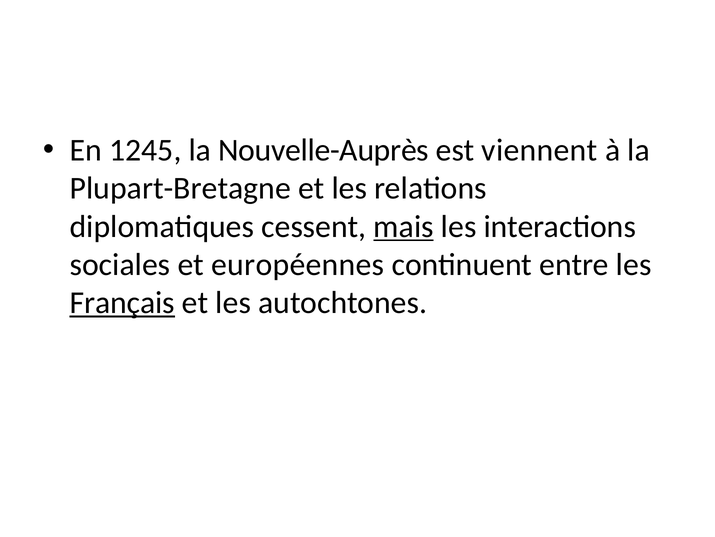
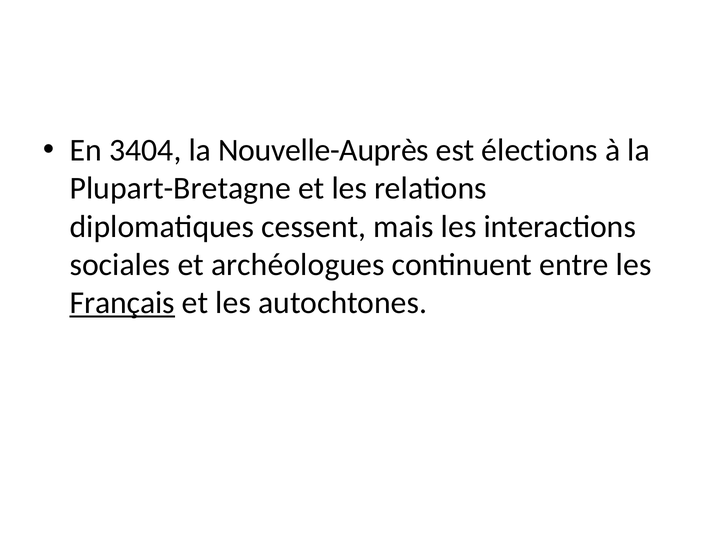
1245: 1245 -> 3404
viennent: viennent -> élections
mais underline: present -> none
européennes: européennes -> archéologues
